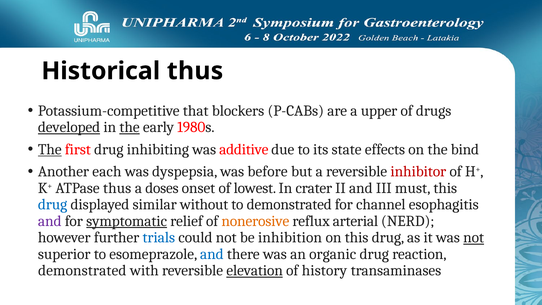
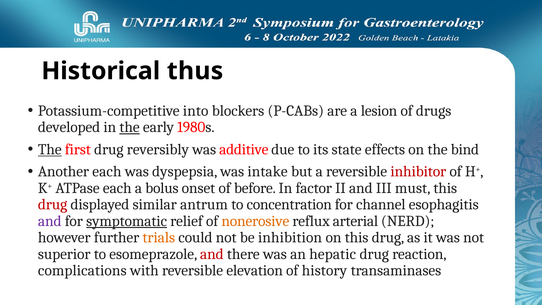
that: that -> into
upper: upper -> lesion
developed underline: present -> none
inhibiting: inhibiting -> reversibly
before: before -> intake
ATPase thus: thus -> each
doses: doses -> bolus
lowest: lowest -> before
crater: crater -> factor
drug at (53, 204) colour: blue -> red
without: without -> antrum
to demonstrated: demonstrated -> concentration
trials colour: blue -> orange
not at (474, 237) underline: present -> none
and at (212, 254) colour: blue -> red
organic: organic -> hepatic
demonstrated at (82, 270): demonstrated -> complications
elevation underline: present -> none
